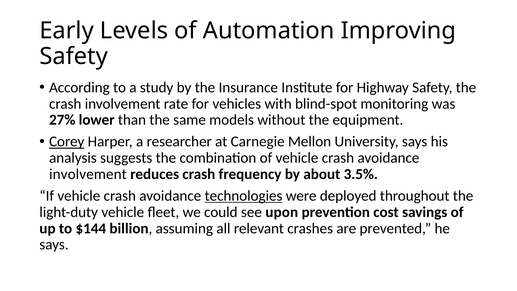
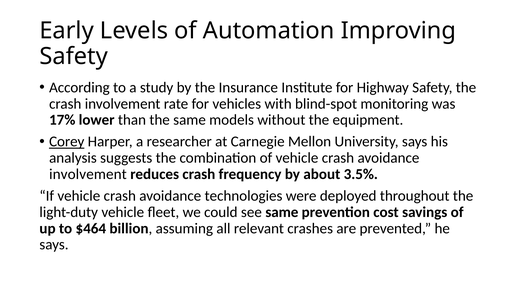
27%: 27% -> 17%
technologies underline: present -> none
see upon: upon -> same
$144: $144 -> $464
